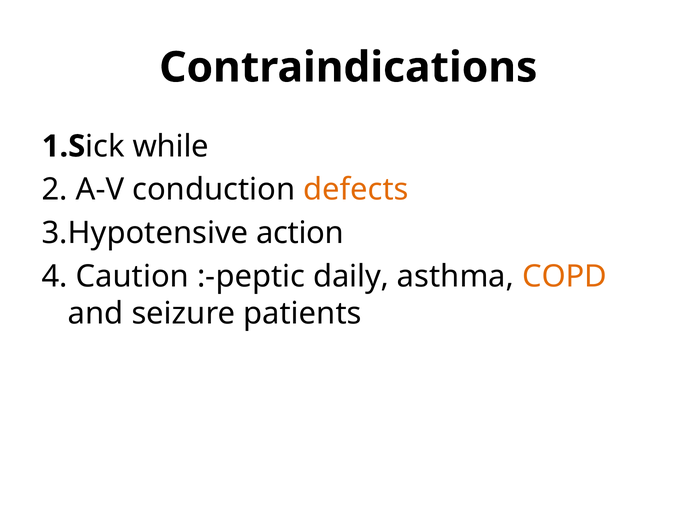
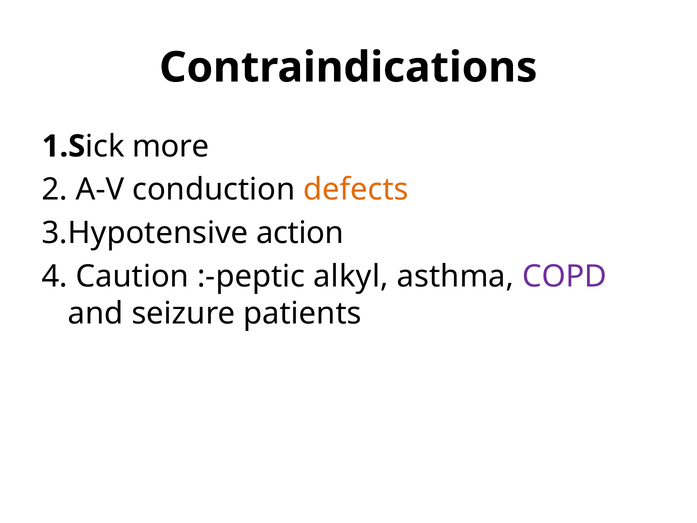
while: while -> more
daily: daily -> alkyl
COPD colour: orange -> purple
